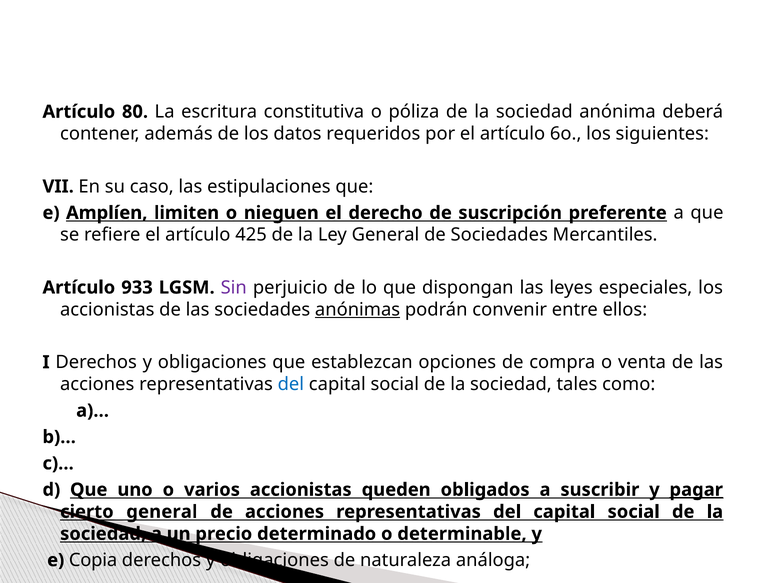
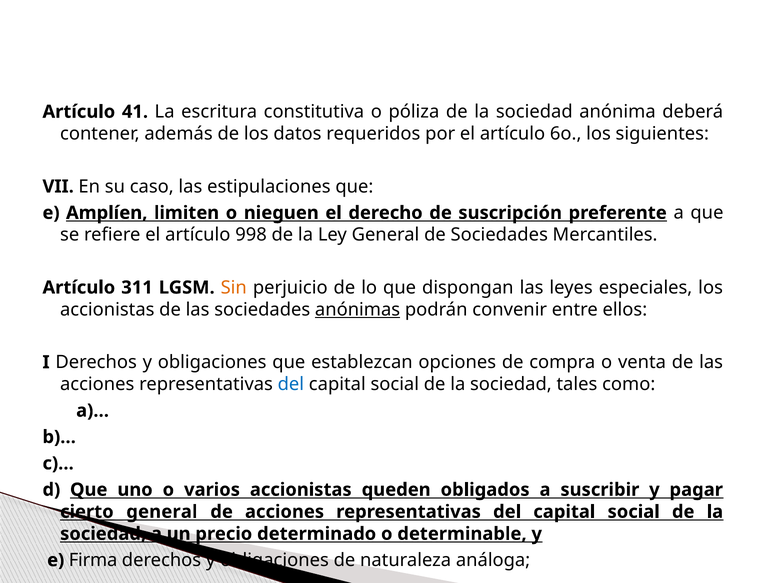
80: 80 -> 41
425: 425 -> 998
933: 933 -> 311
Sin colour: purple -> orange
pagar underline: present -> none
Copia: Copia -> Firma
